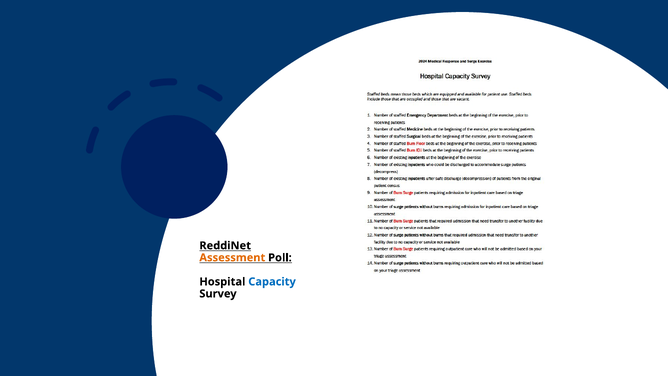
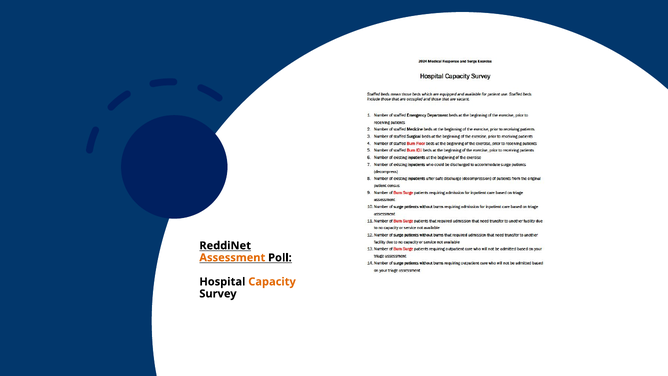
Capacity colour: blue -> orange
